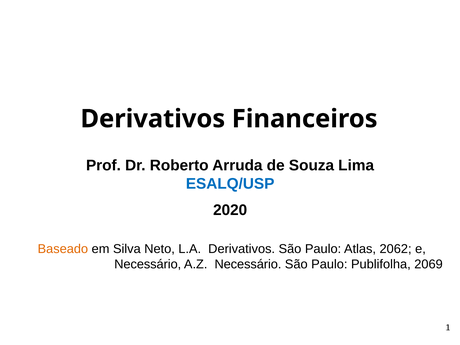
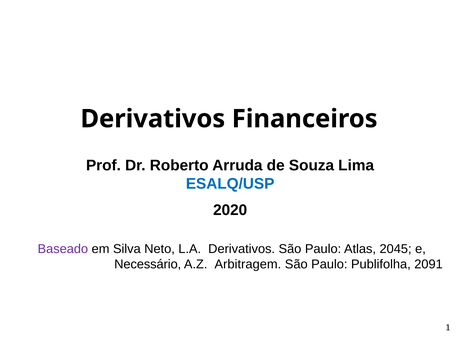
Baseado colour: orange -> purple
2062: 2062 -> 2045
A.Z Necessário: Necessário -> Arbitragem
2069: 2069 -> 2091
